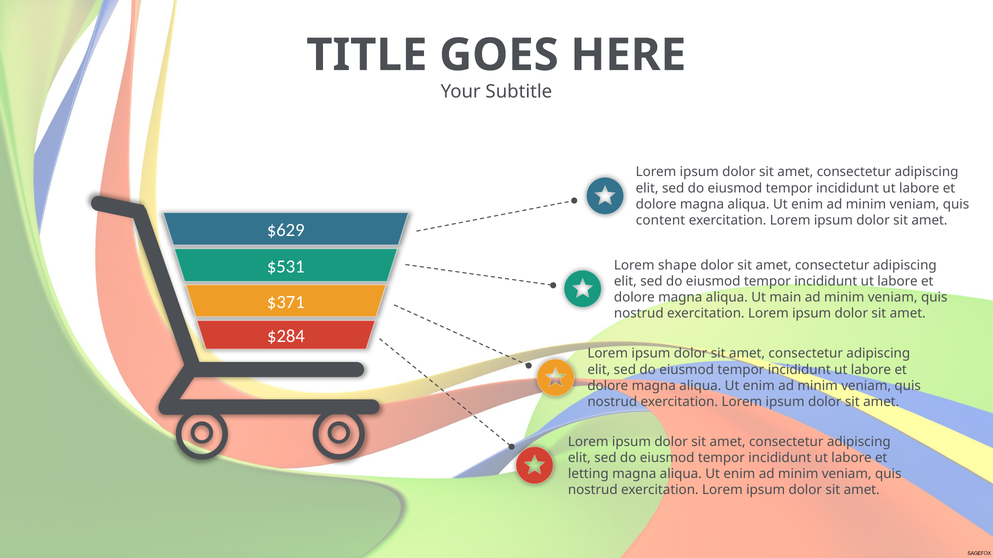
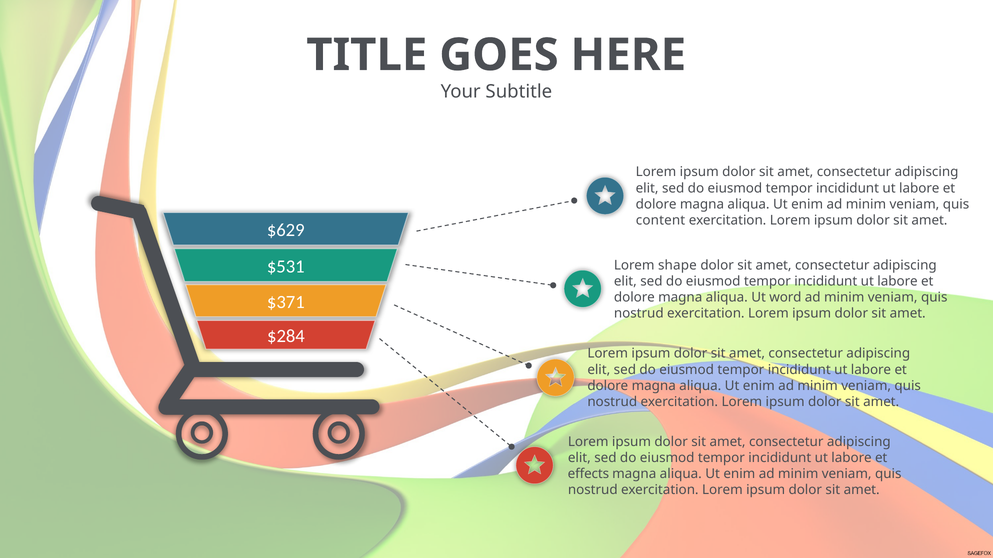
main: main -> word
letting: letting -> effects
